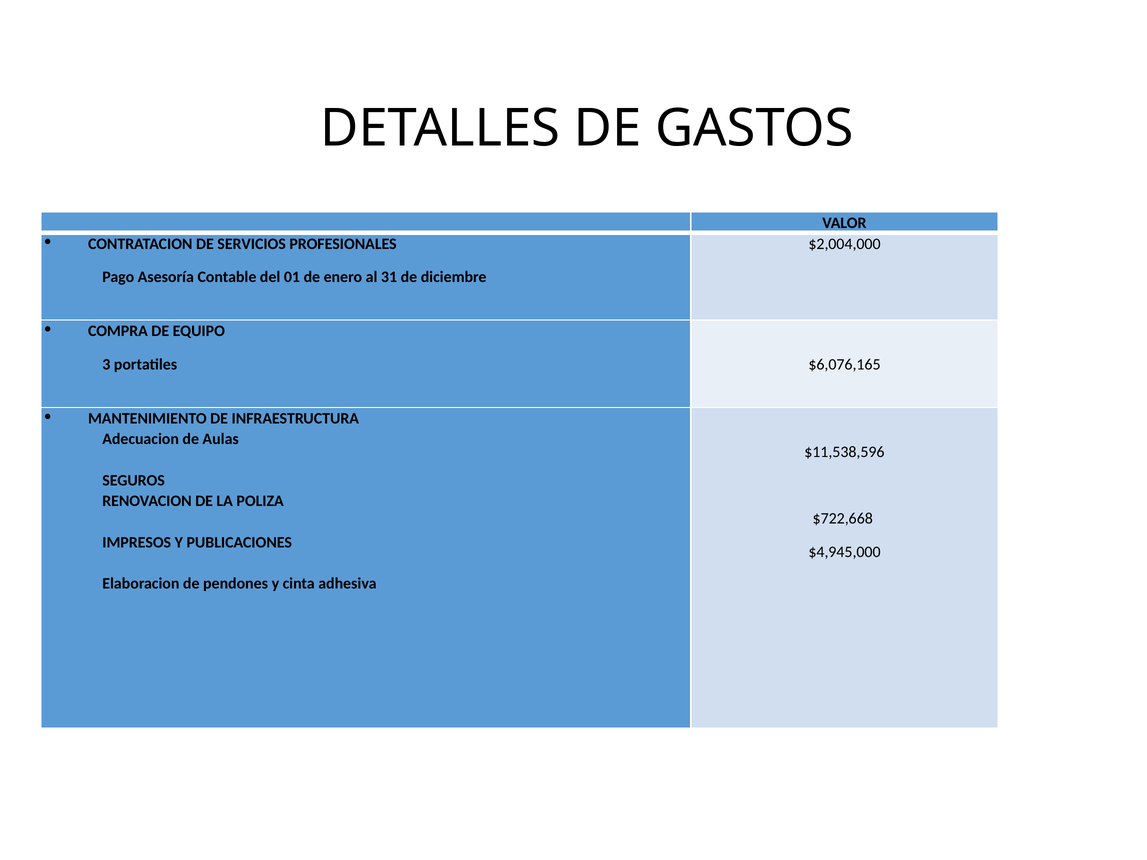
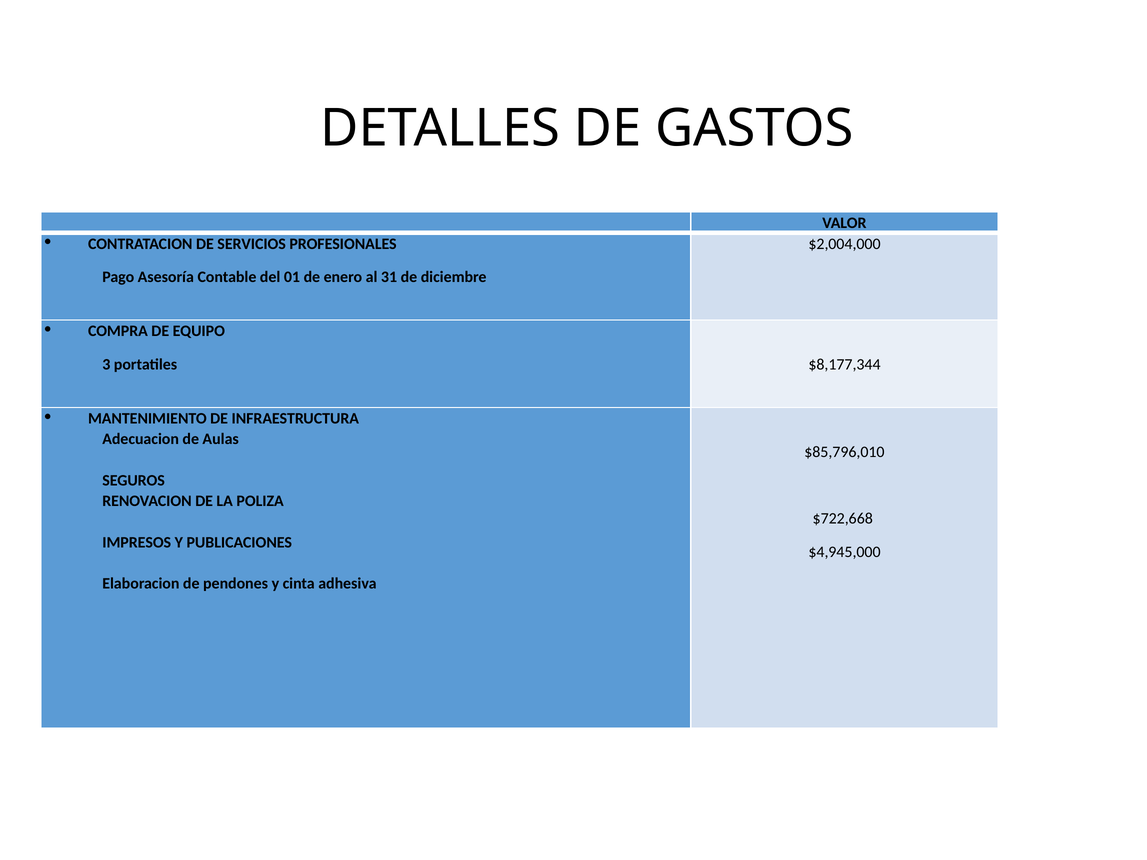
$6,076,165: $6,076,165 -> $8,177,344
$11,538,596: $11,538,596 -> $85,796,010
